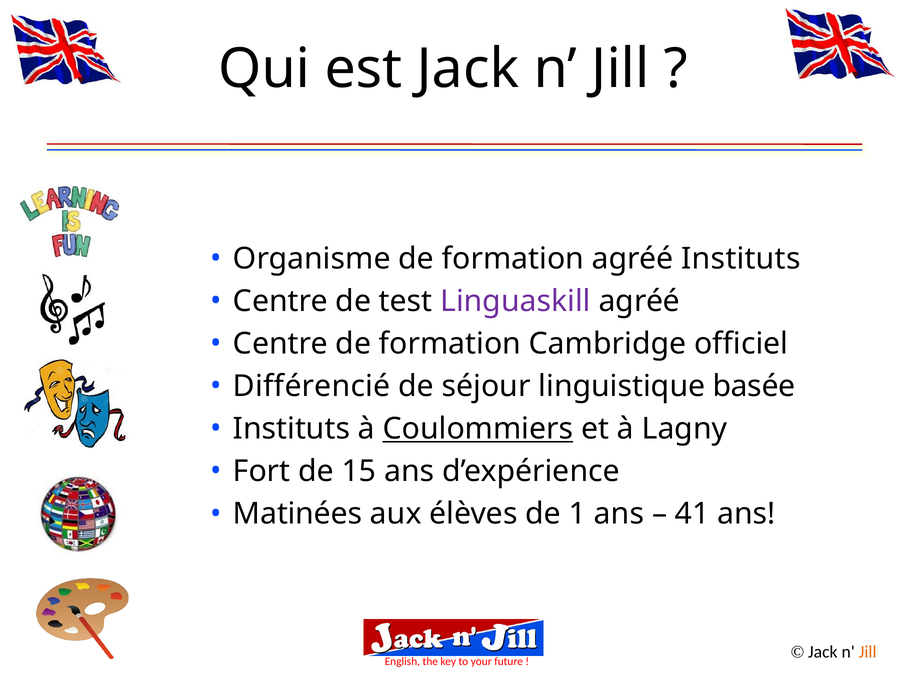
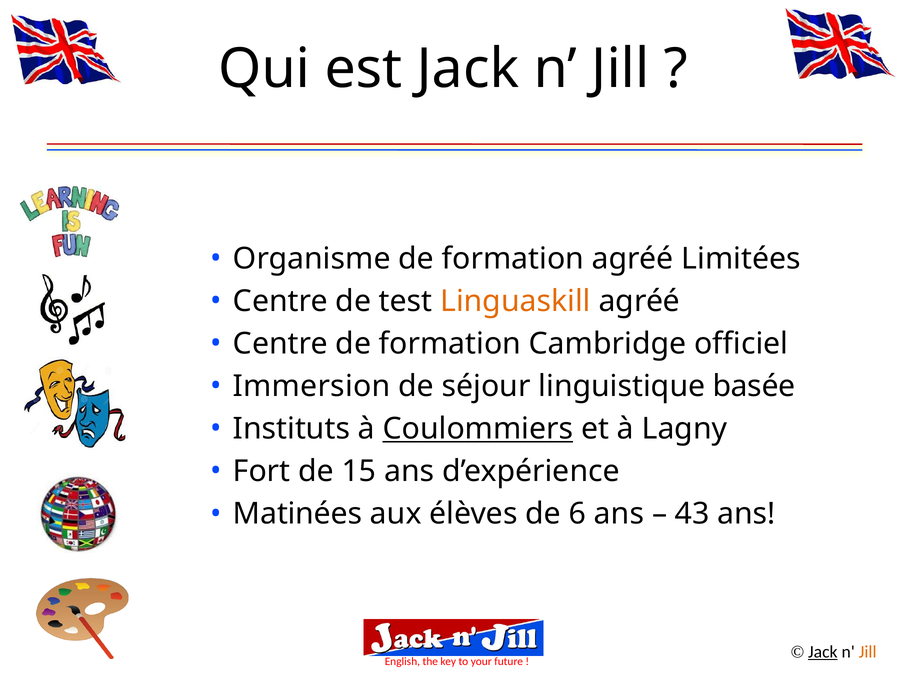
agréé Instituts: Instituts -> Limitées
Linguaskill colour: purple -> orange
Différencié: Différencié -> Immersion
1: 1 -> 6
41: 41 -> 43
Jack at (823, 652) underline: none -> present
